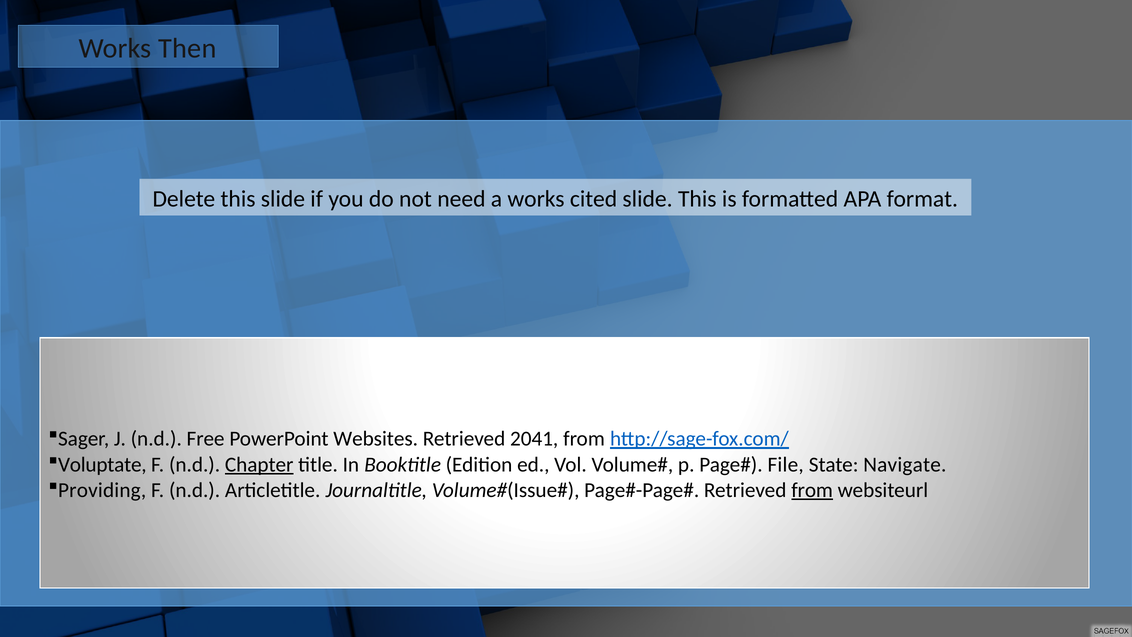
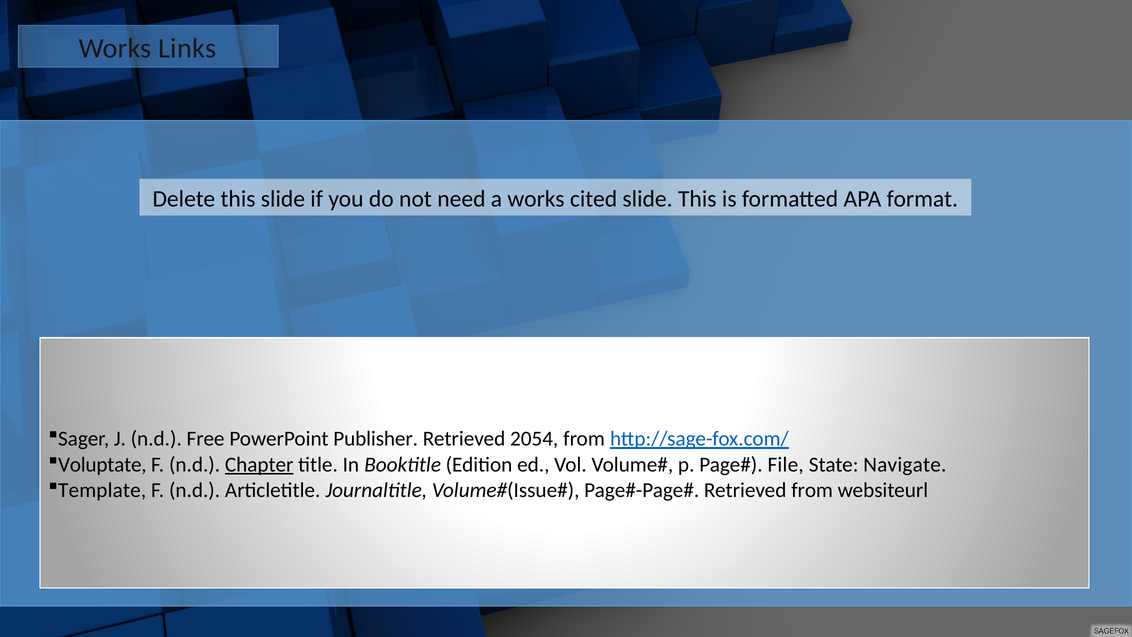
Then: Then -> Links
Websites: Websites -> Publisher
2041: 2041 -> 2054
Providing: Providing -> Template
from at (812, 490) underline: present -> none
